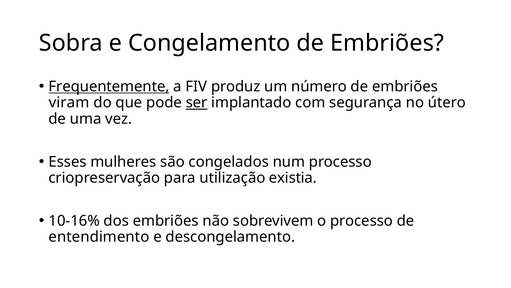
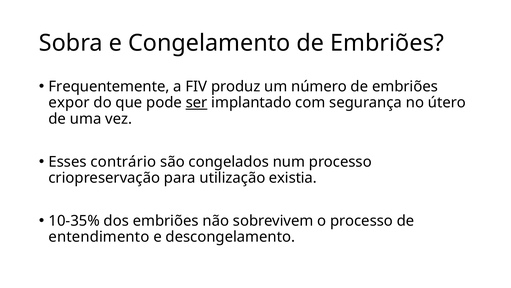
Frequentemente underline: present -> none
viram: viram -> expor
mulheres: mulheres -> contrário
10-16%: 10-16% -> 10-35%
